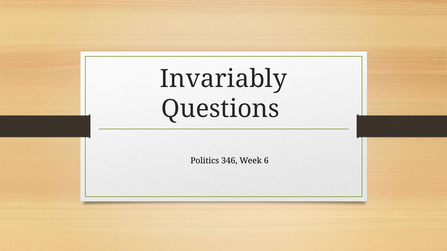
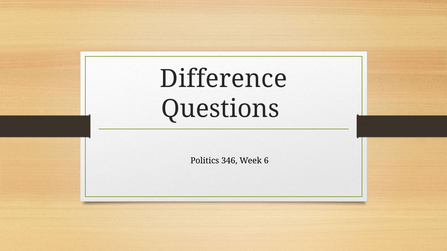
Invariably: Invariably -> Difference
